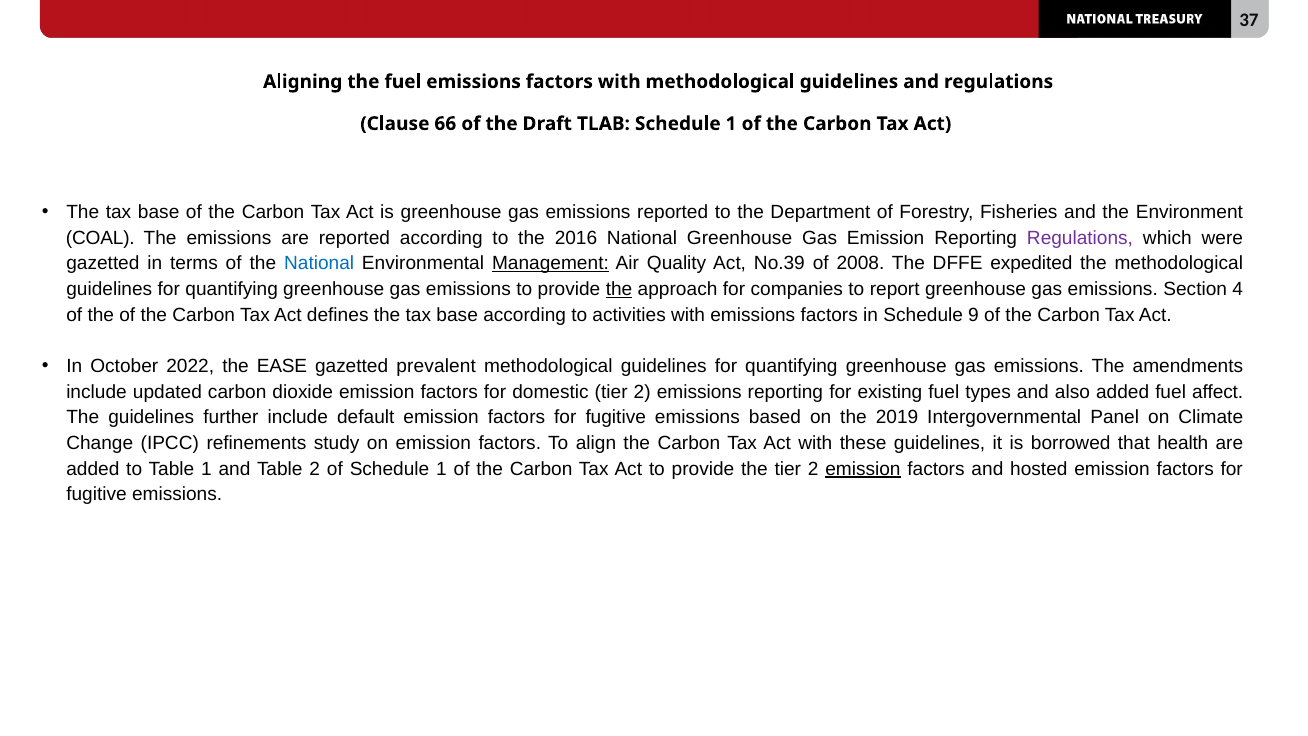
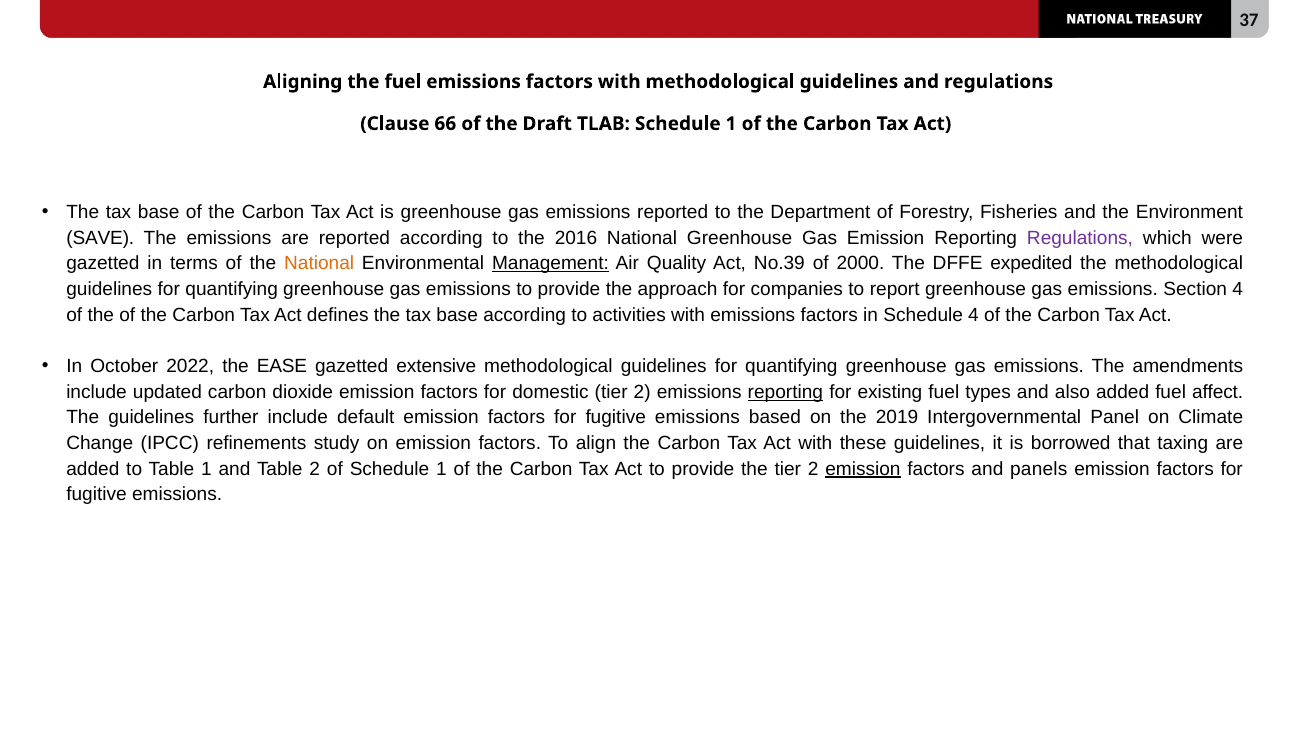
COAL: COAL -> SAVE
National at (319, 263) colour: blue -> orange
2008: 2008 -> 2000
the at (619, 289) underline: present -> none
Schedule 9: 9 -> 4
prevalent: prevalent -> extensive
reporting at (785, 392) underline: none -> present
health: health -> taxing
hosted: hosted -> panels
